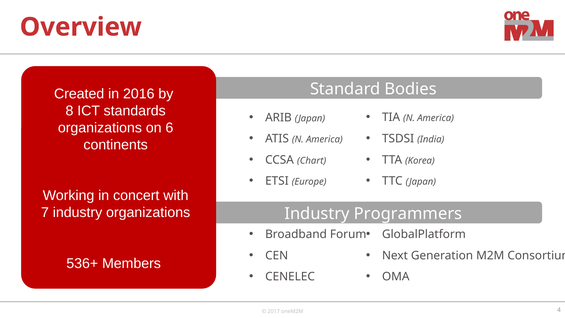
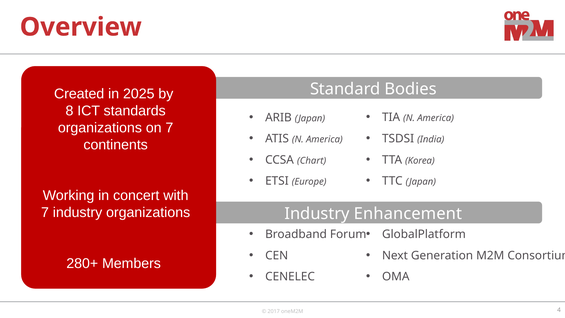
2016: 2016 -> 2025
on 6: 6 -> 7
Programmers: Programmers -> Enhancement
536+: 536+ -> 280+
